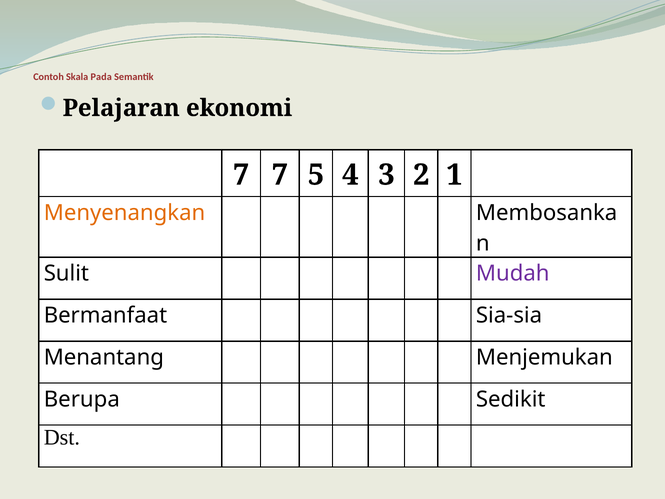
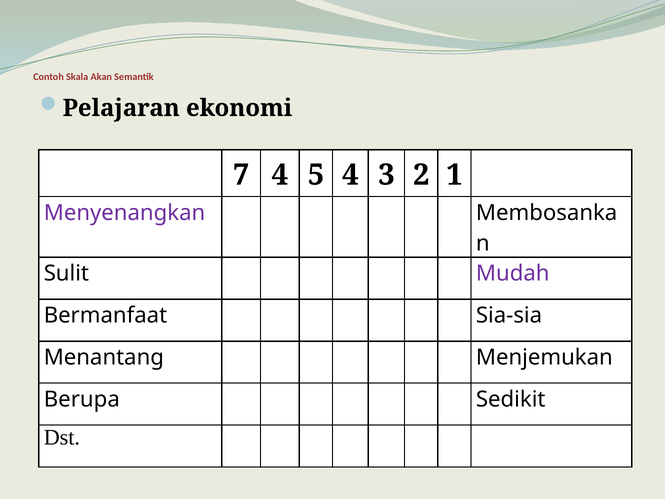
Pada: Pada -> Akan
7 7: 7 -> 4
Menyenangkan colour: orange -> purple
